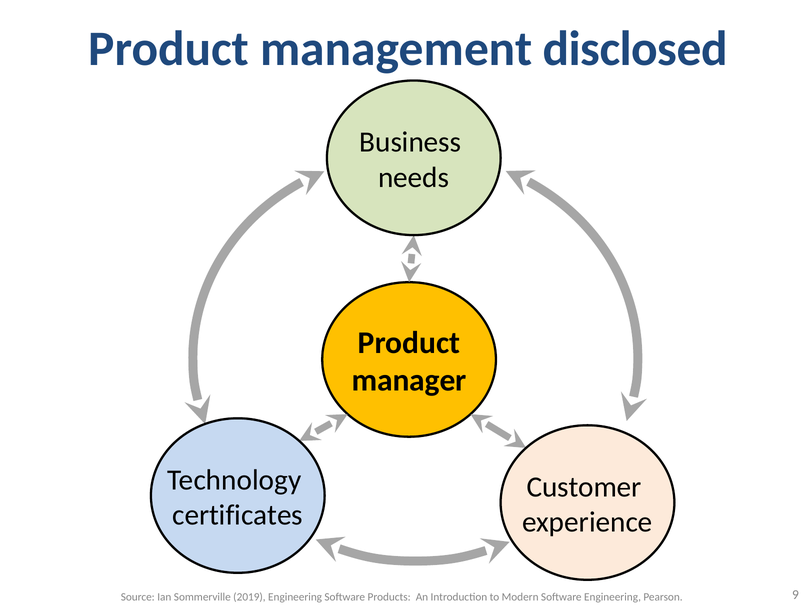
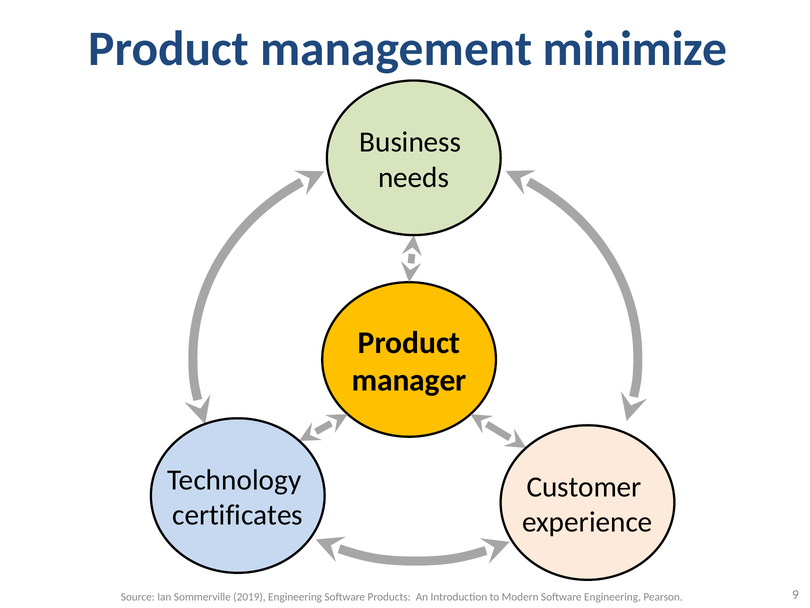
disclosed: disclosed -> minimize
